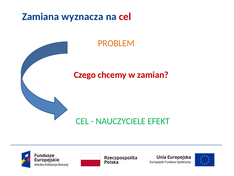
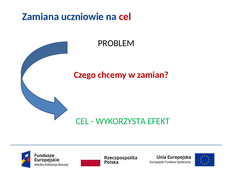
wyznacza: wyznacza -> uczniowie
PROBLEM colour: orange -> black
NAUCZYCIELE: NAUCZYCIELE -> WYKORZYSTA
